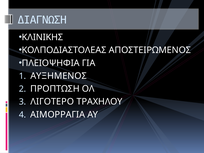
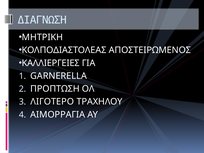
ΚΛΙΝΙΚΗΣ: ΚΛΙΝΙΚΗΣ -> ΜΗΤΡΙΚΗ
ΠΛΕΙΟΨΗΦΙΑ: ΠΛΕΙΟΨΗΦΙΑ -> ΚΑΛΛΙΕΡΓΕΙΕΣ
ΑΥΞΗΜΕΝΟΣ: ΑΥΞΗΜΕΝΟΣ -> GARNERELLA
